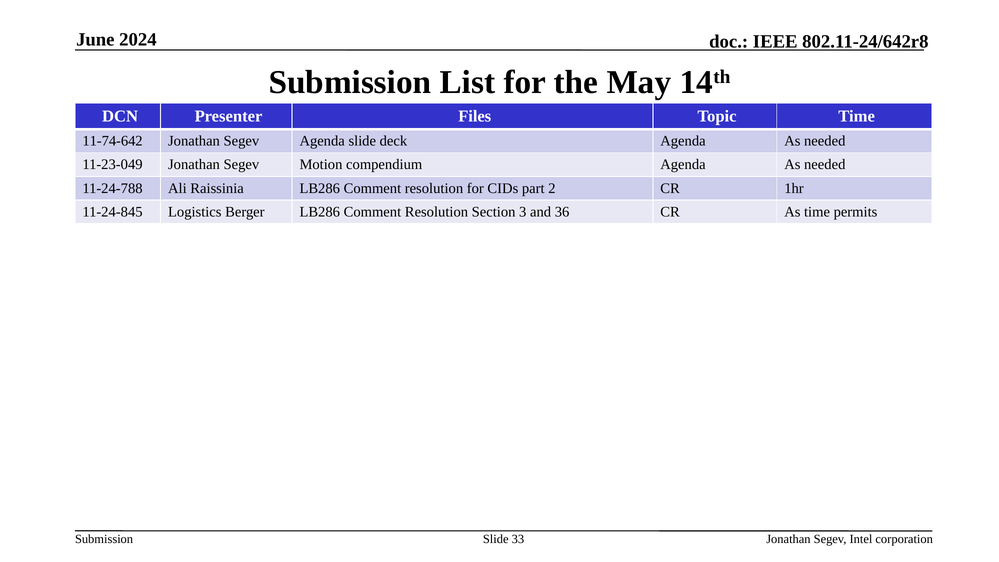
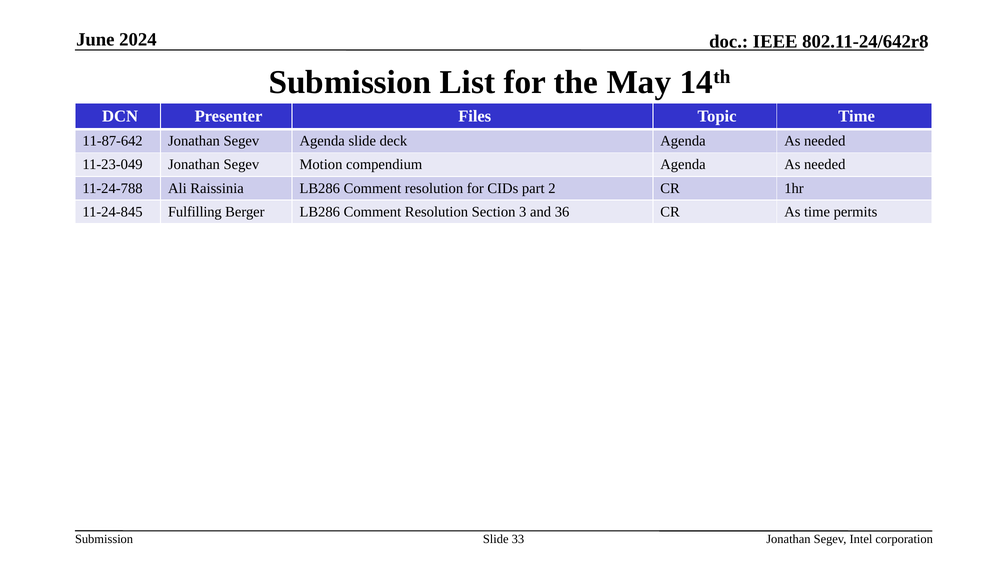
11-74-642: 11-74-642 -> 11-87-642
Logistics: Logistics -> Fulfilling
